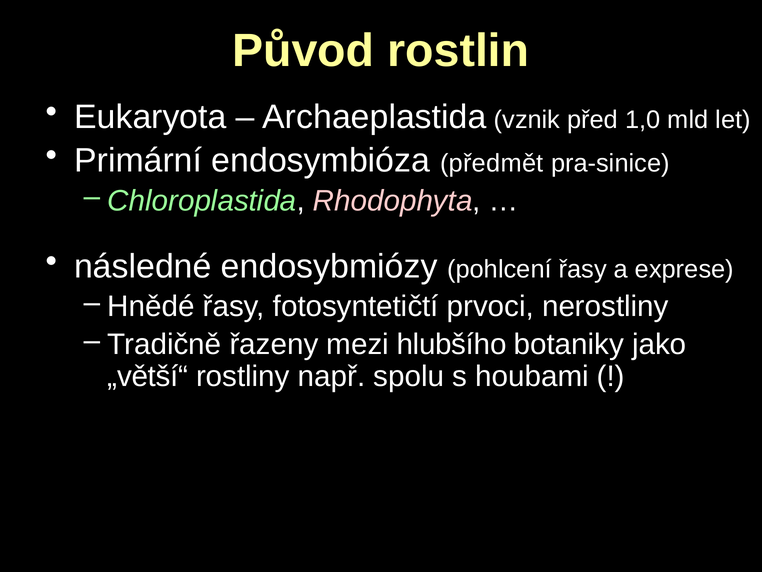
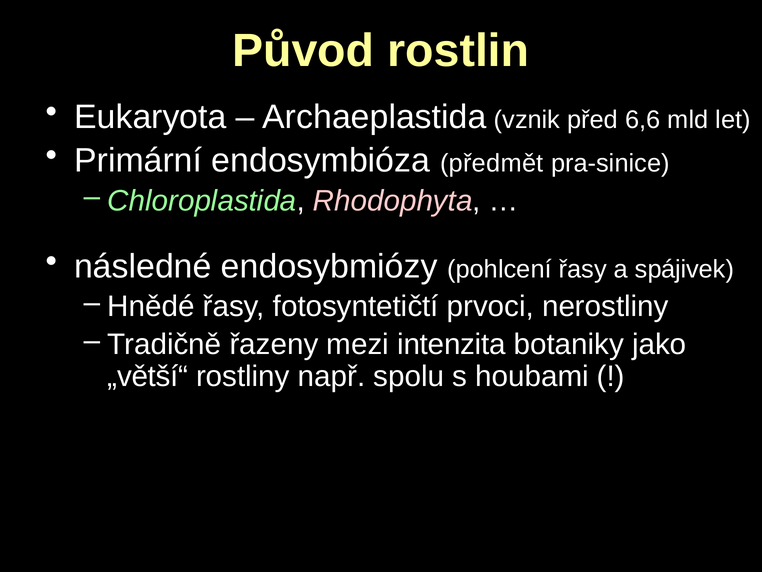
1,0: 1,0 -> 6,6
exprese: exprese -> spájivek
hlubšího: hlubšího -> intenzita
